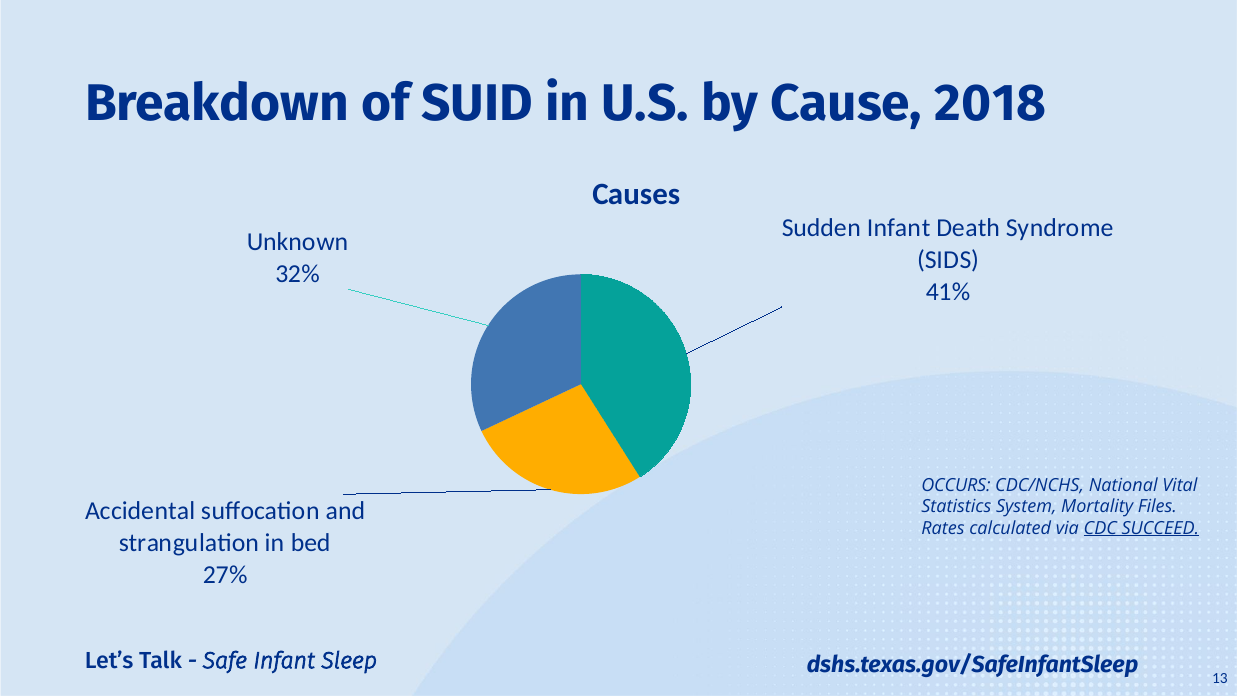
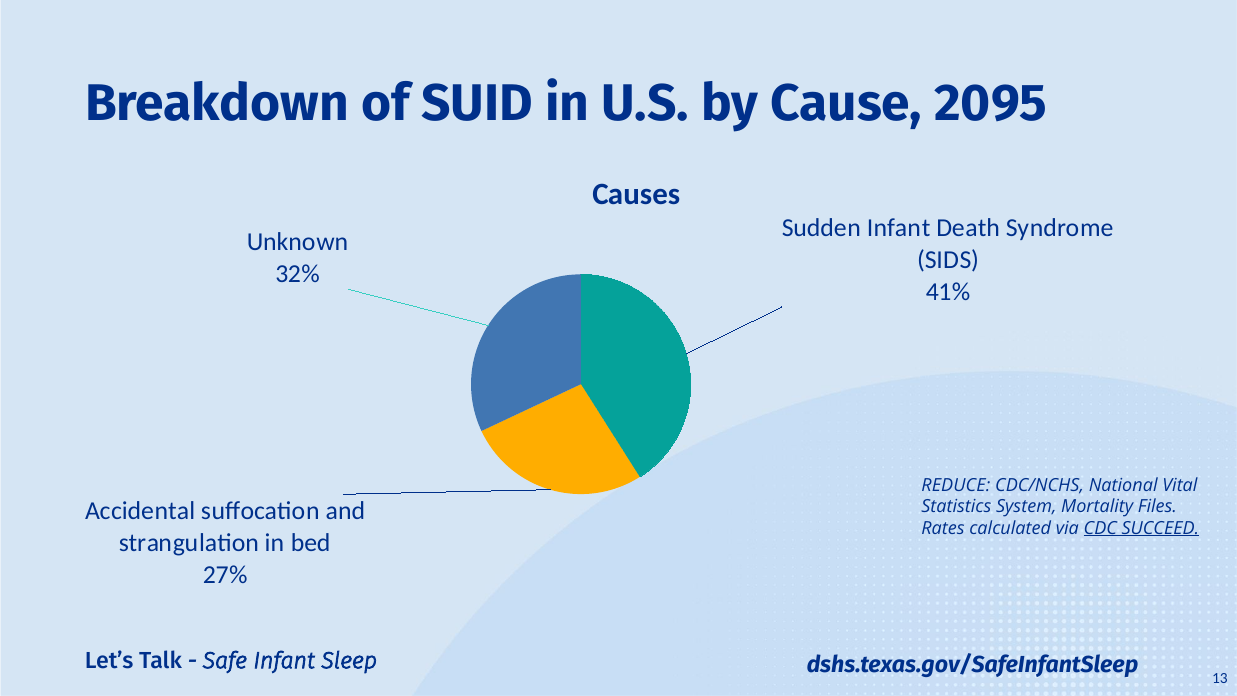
2018: 2018 -> 2095
OCCURS: OCCURS -> REDUCE
